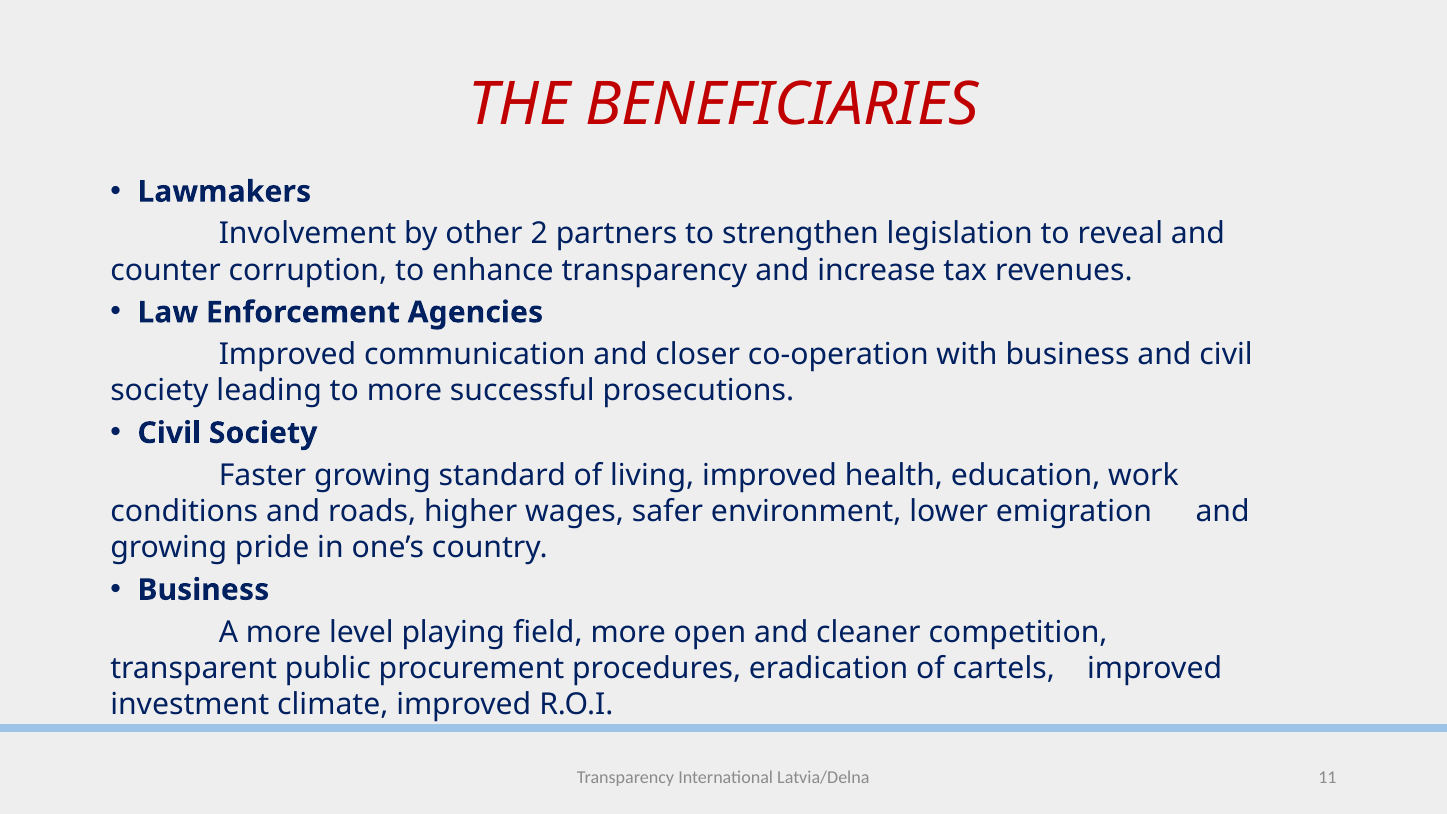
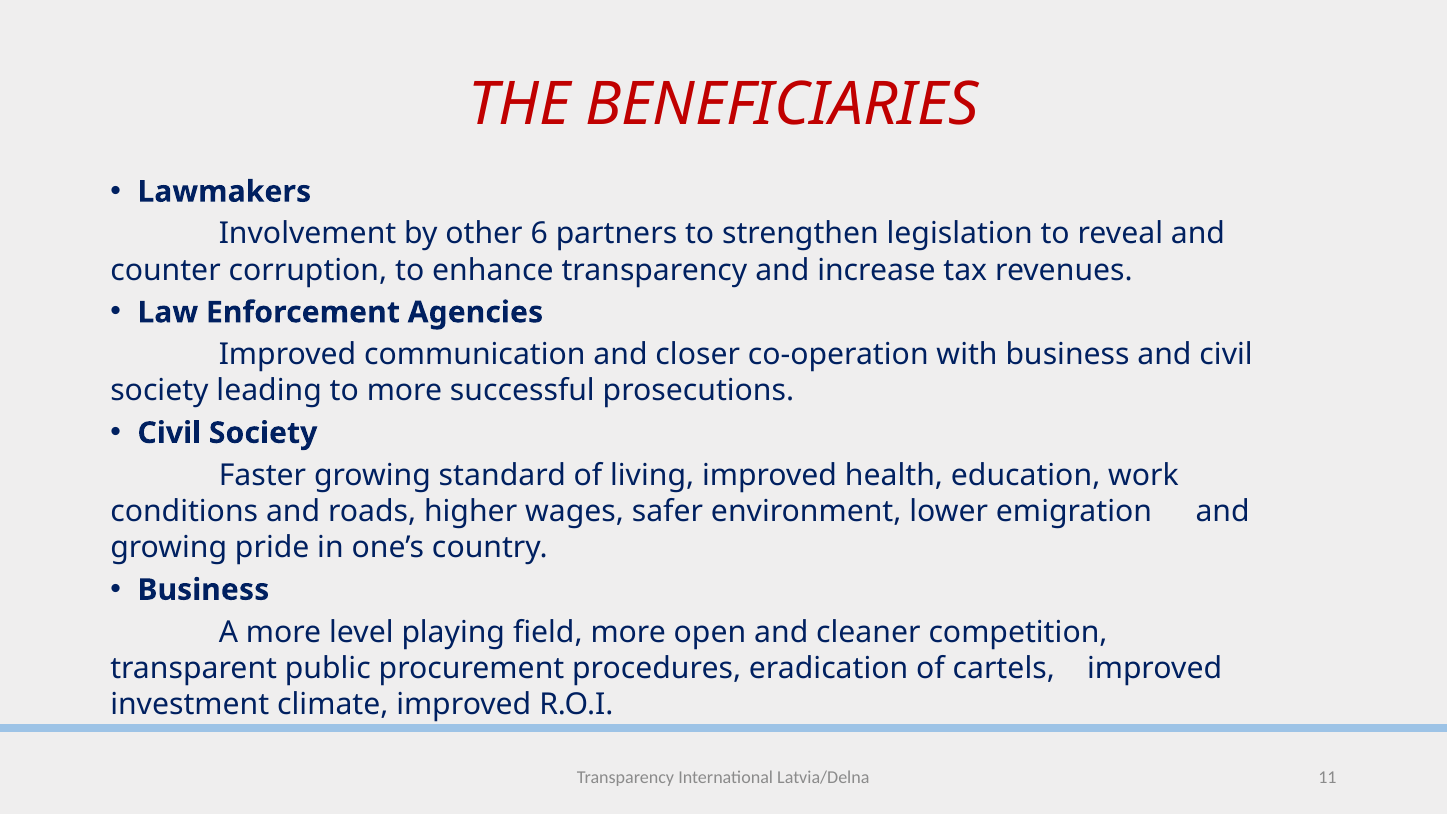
2: 2 -> 6
